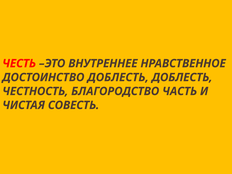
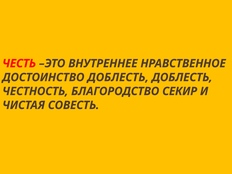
ЧАСТЬ: ЧАСТЬ -> СЕКИР
